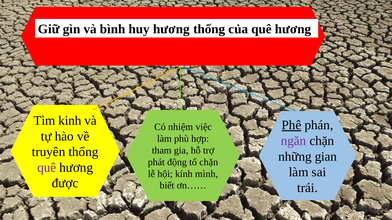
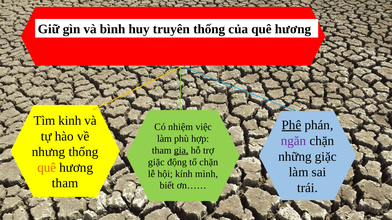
huy hương: hương -> truyên
gia underline: none -> present
truyên: truyên -> nhưng
những gian: gian -> giặc
phát at (156, 162): phát -> giặc
quê at (47, 168) colour: purple -> orange
được at (65, 184): được -> tham
